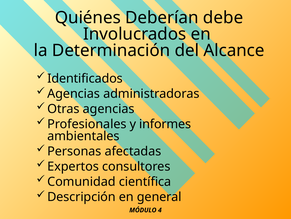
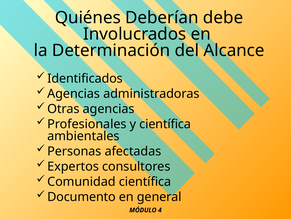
y informes: informes -> científica
Descripción: Descripción -> Documento
